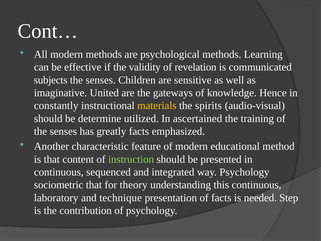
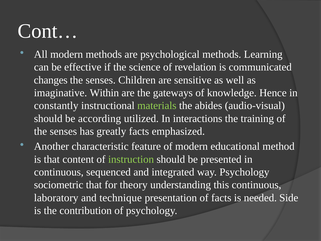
validity: validity -> science
subjects: subjects -> changes
United: United -> Within
materials colour: yellow -> light green
spirits: spirits -> abides
determine: determine -> according
ascertained: ascertained -> interactions
Step: Step -> Side
